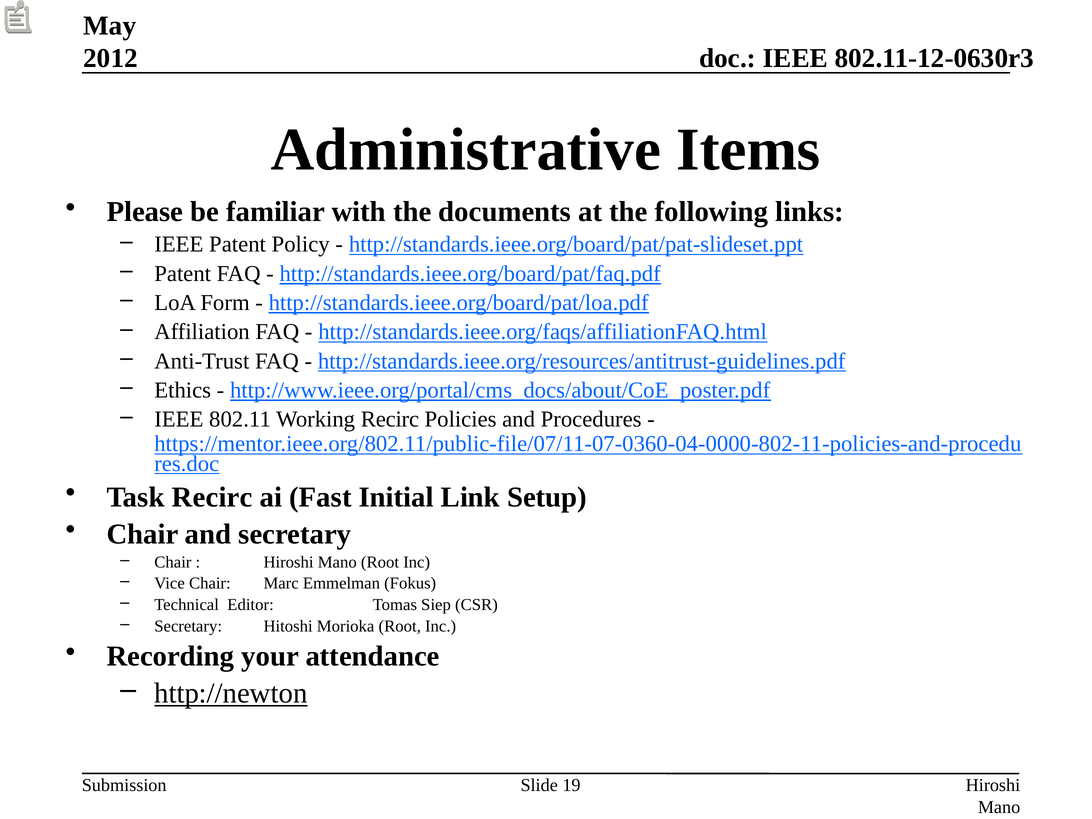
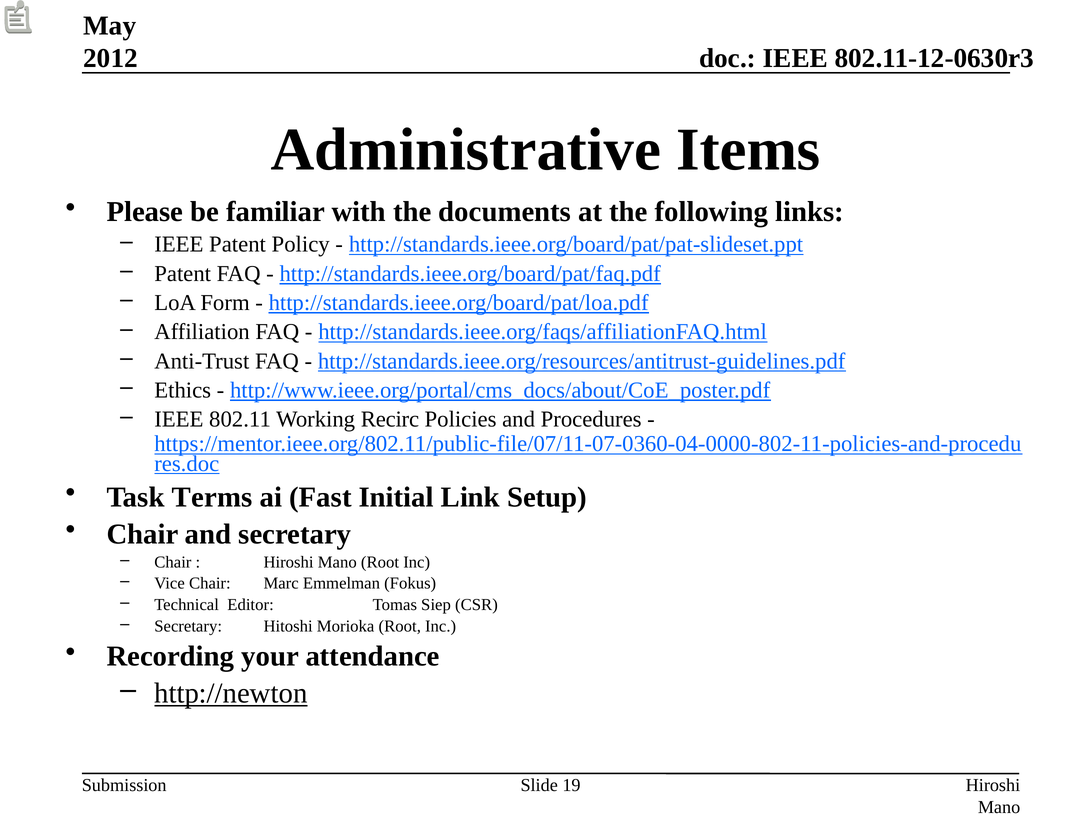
Task Recirc: Recirc -> Terms
